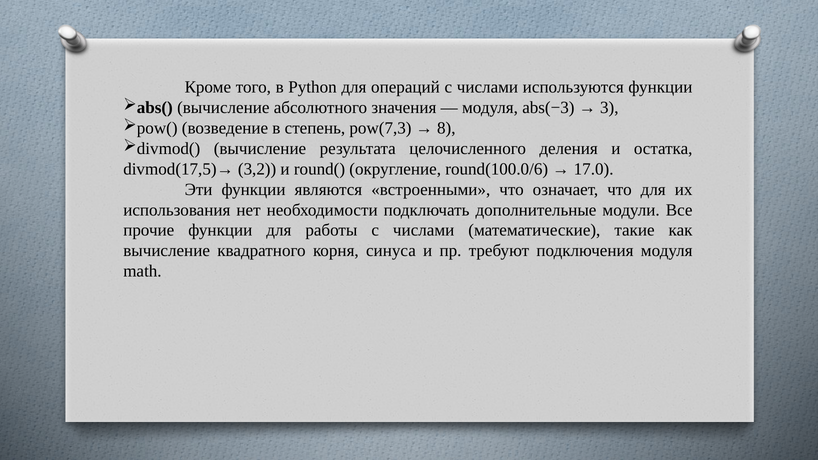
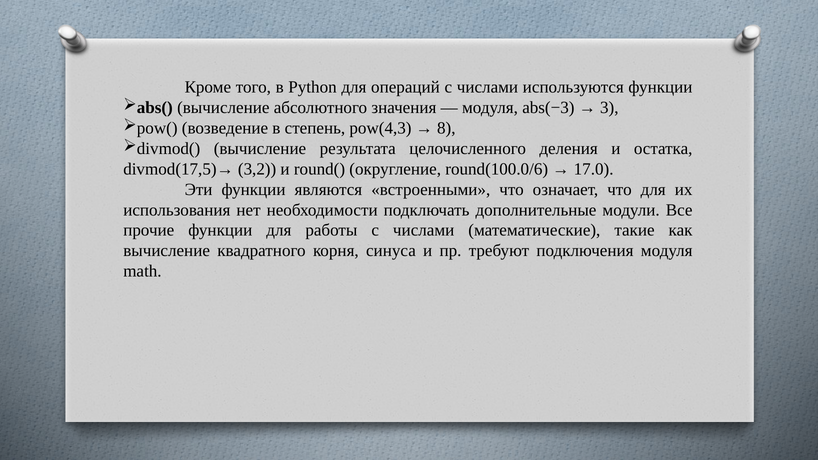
pow(7,3: pow(7,3 -> pow(4,3
